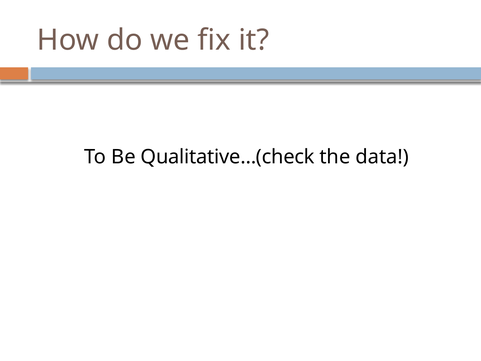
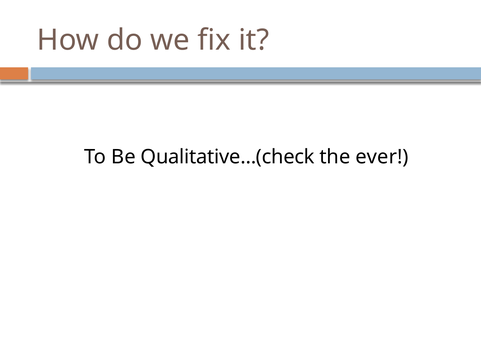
data: data -> ever
